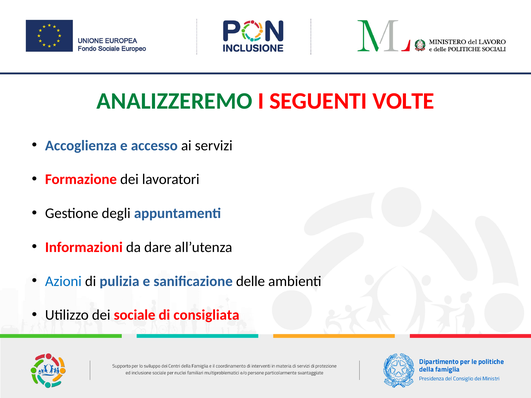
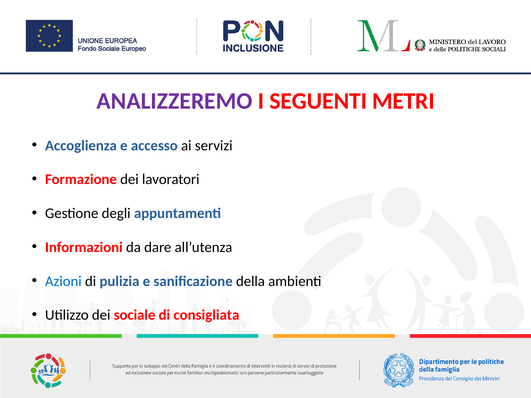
ANALIZZEREMO colour: green -> purple
VOLTE: VOLTE -> METRI
delle: delle -> della
